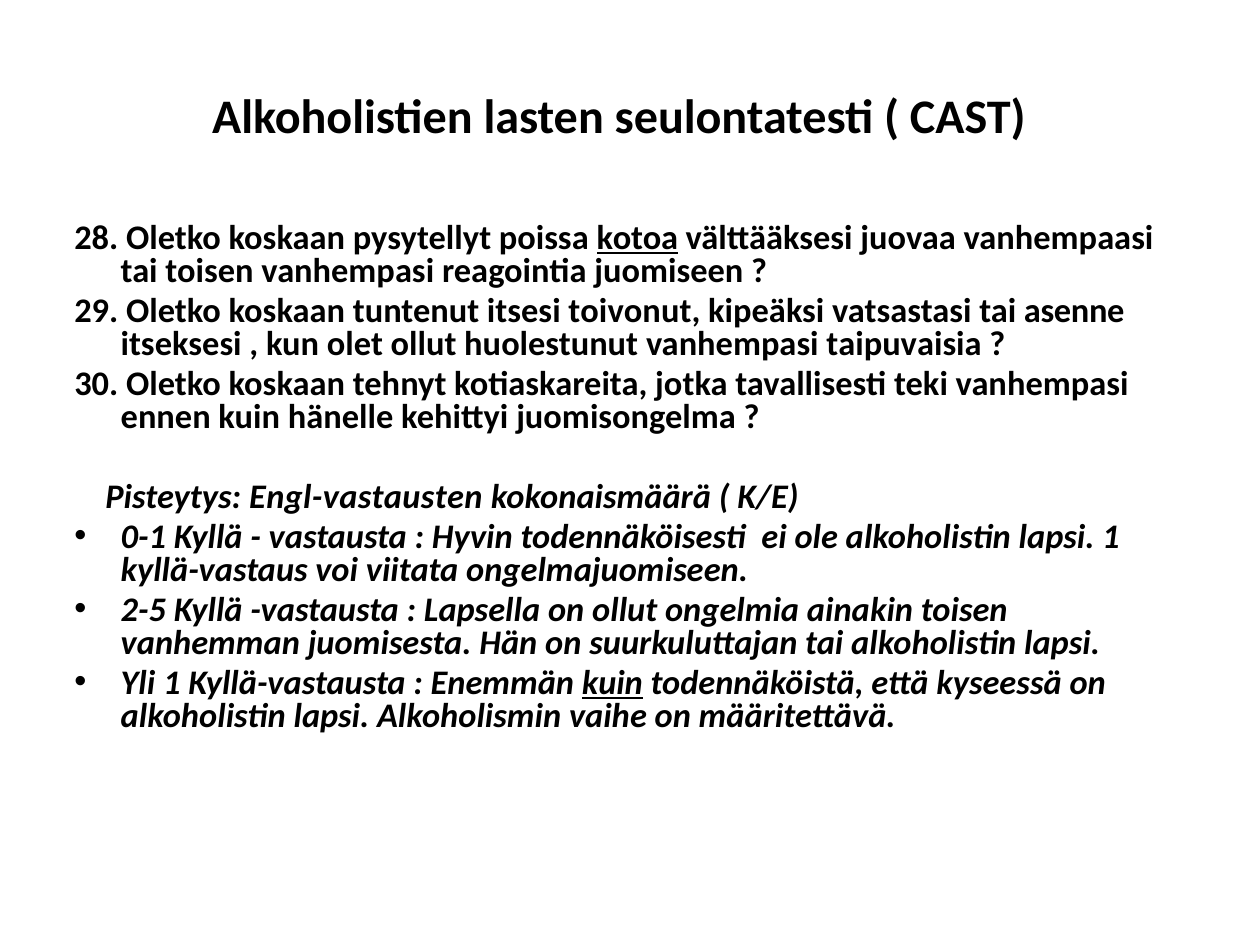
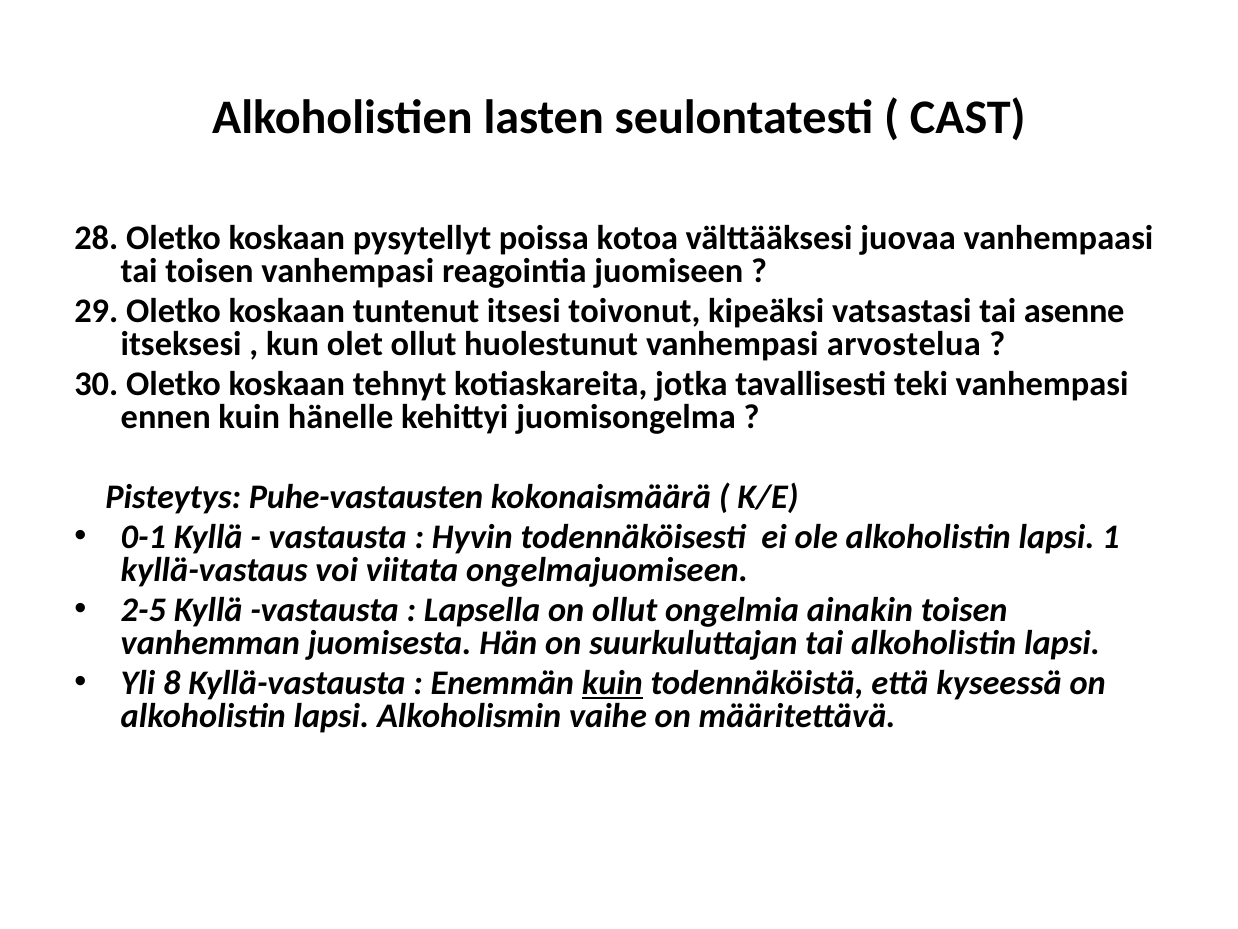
kotoa underline: present -> none
taipuvaisia: taipuvaisia -> arvostelua
Engl-vastausten: Engl-vastausten -> Puhe-vastausten
Yli 1: 1 -> 8
